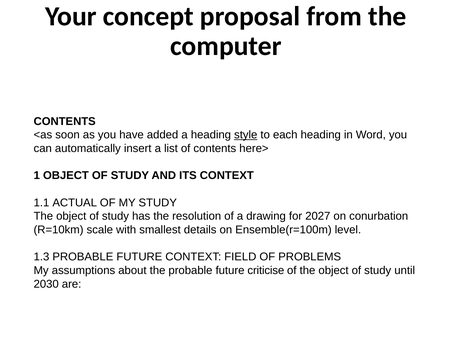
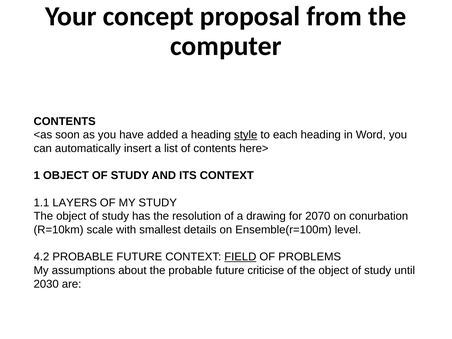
ACTUAL: ACTUAL -> LAYERS
2027: 2027 -> 2070
1.3: 1.3 -> 4.2
FIELD underline: none -> present
